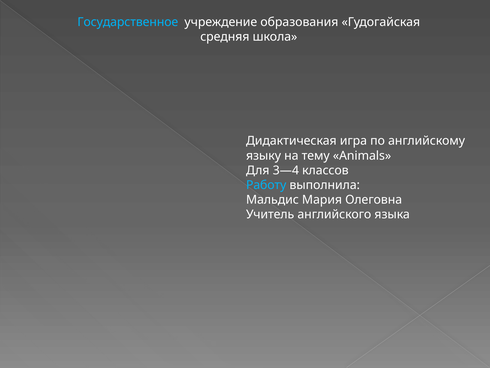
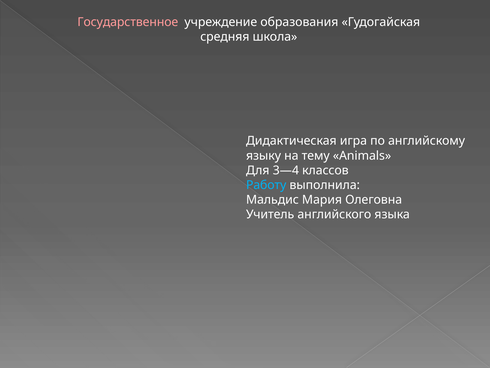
Государственное colour: light blue -> pink
